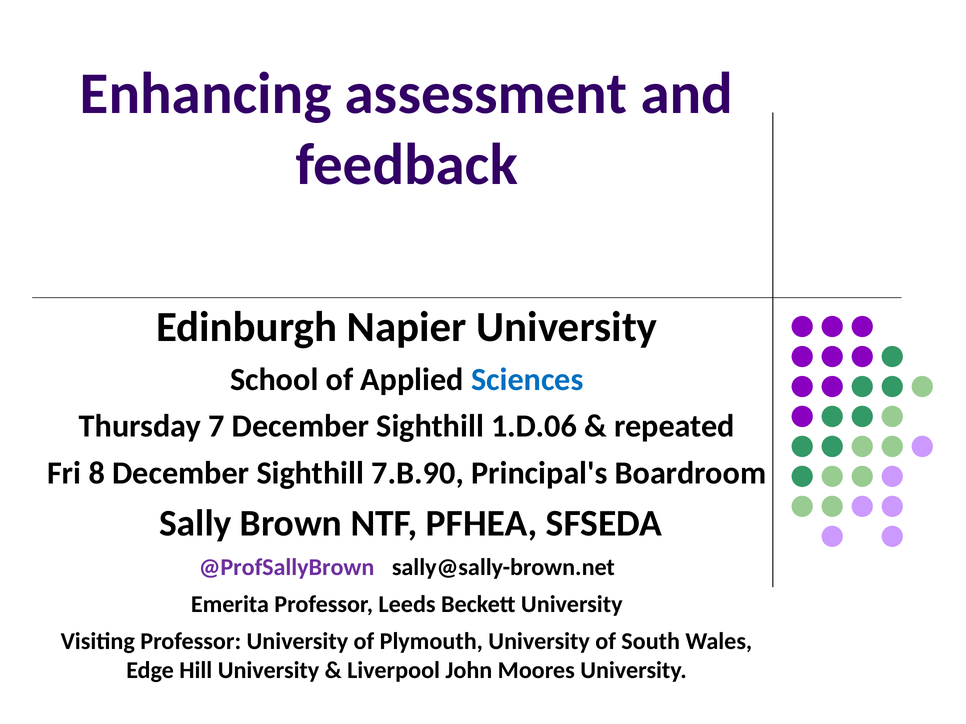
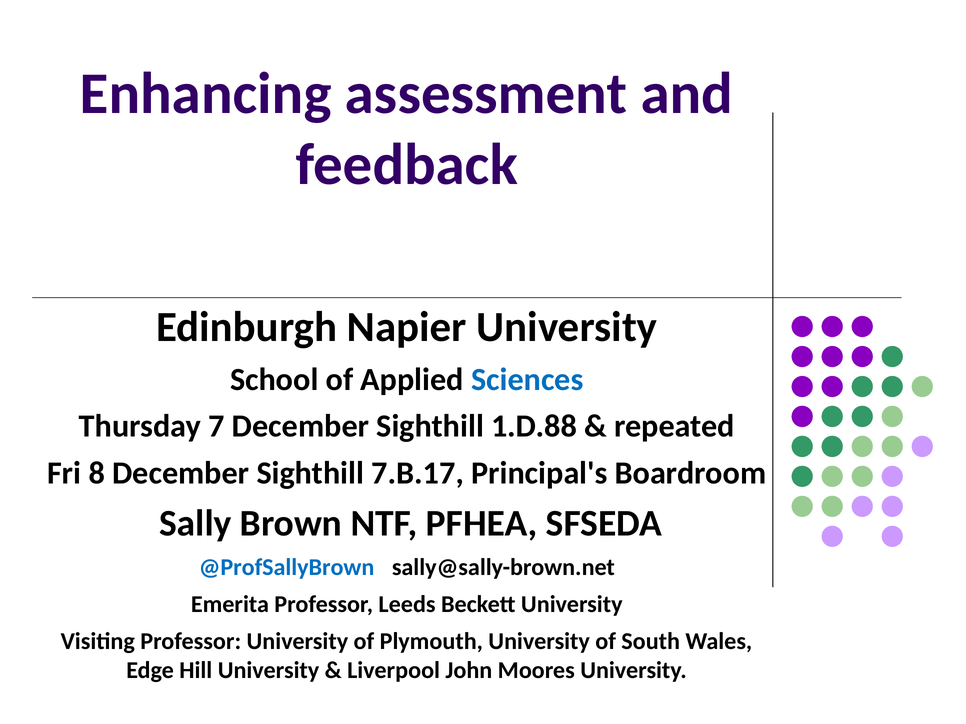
1.D.06: 1.D.06 -> 1.D.88
7.B.90: 7.B.90 -> 7.B.17
@ProfSallyBrown colour: purple -> blue
